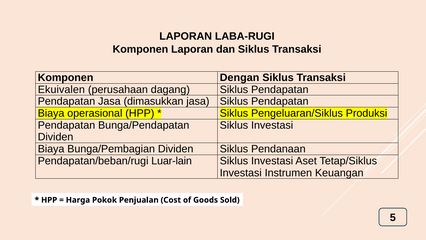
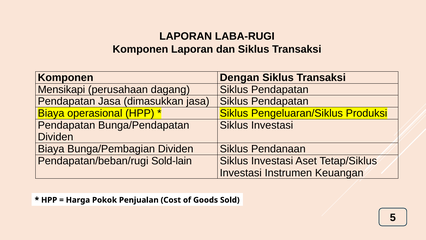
Ekuivalen: Ekuivalen -> Mensikapi
Luar-lain: Luar-lain -> Sold-lain
